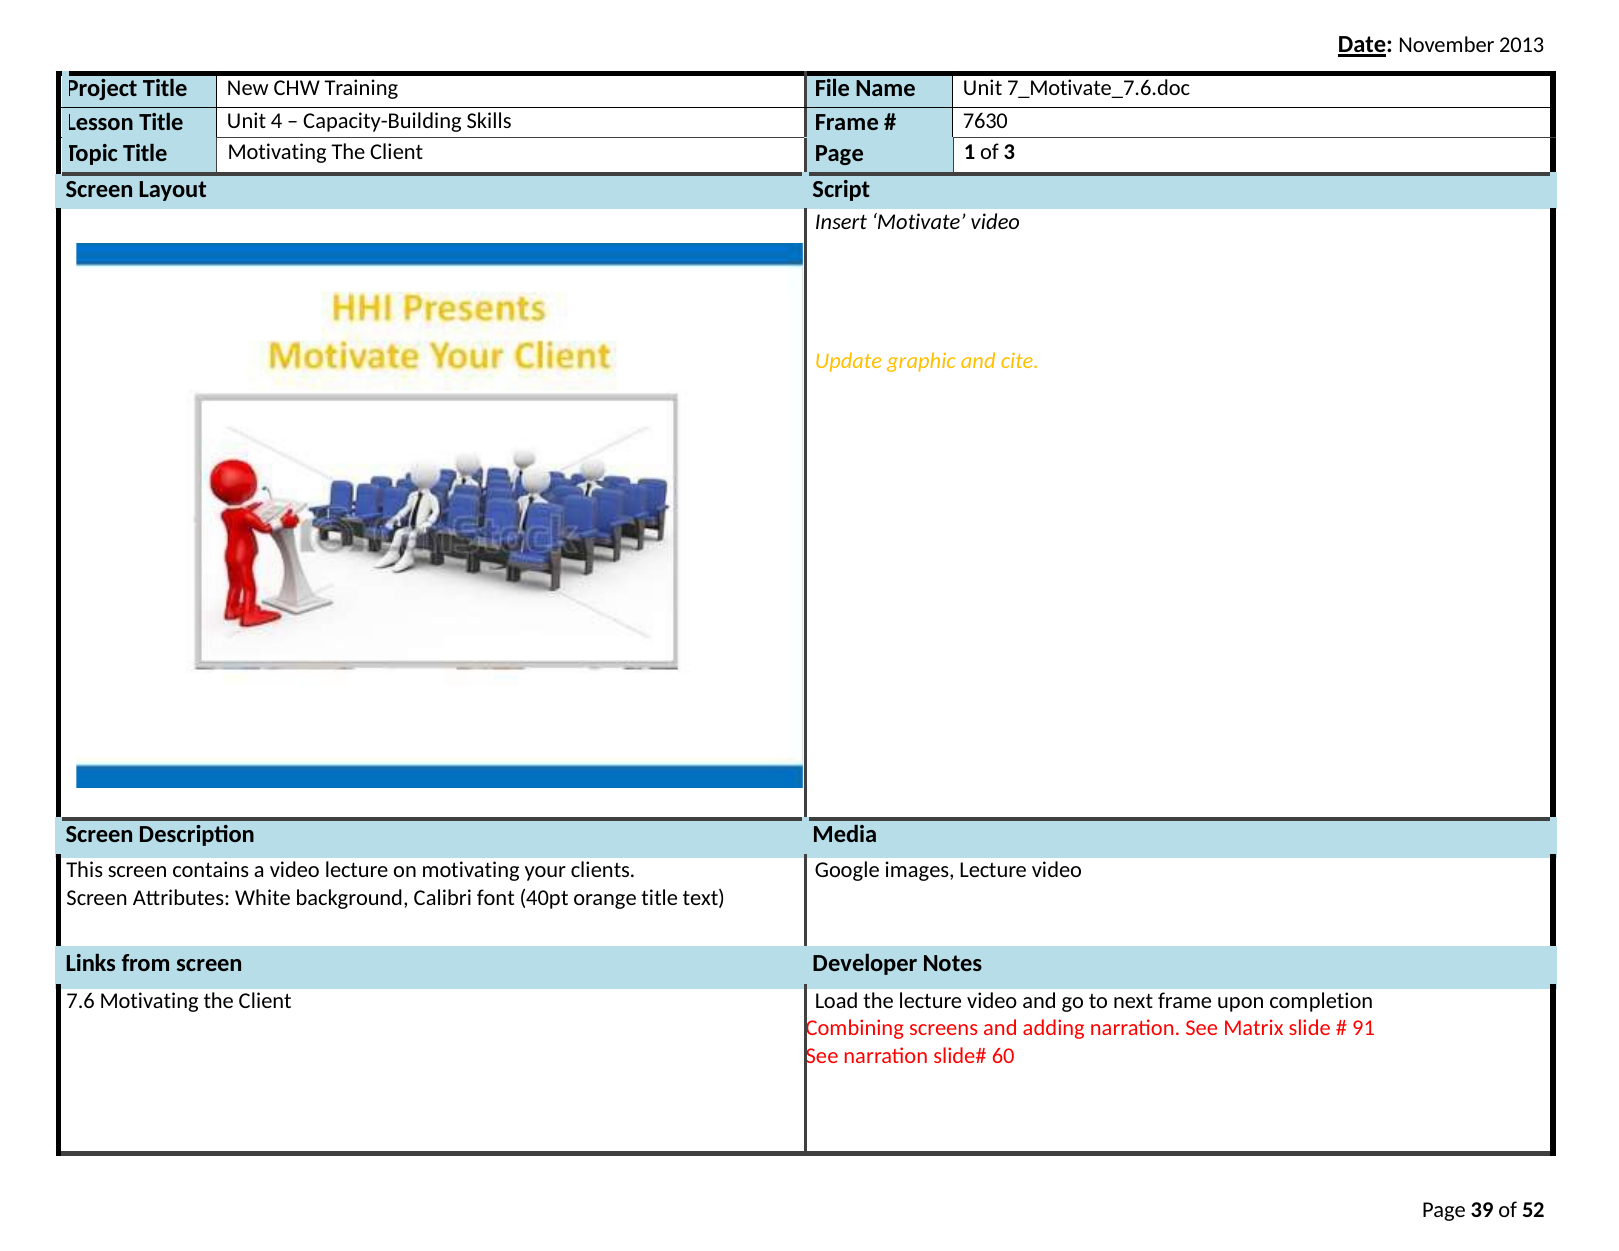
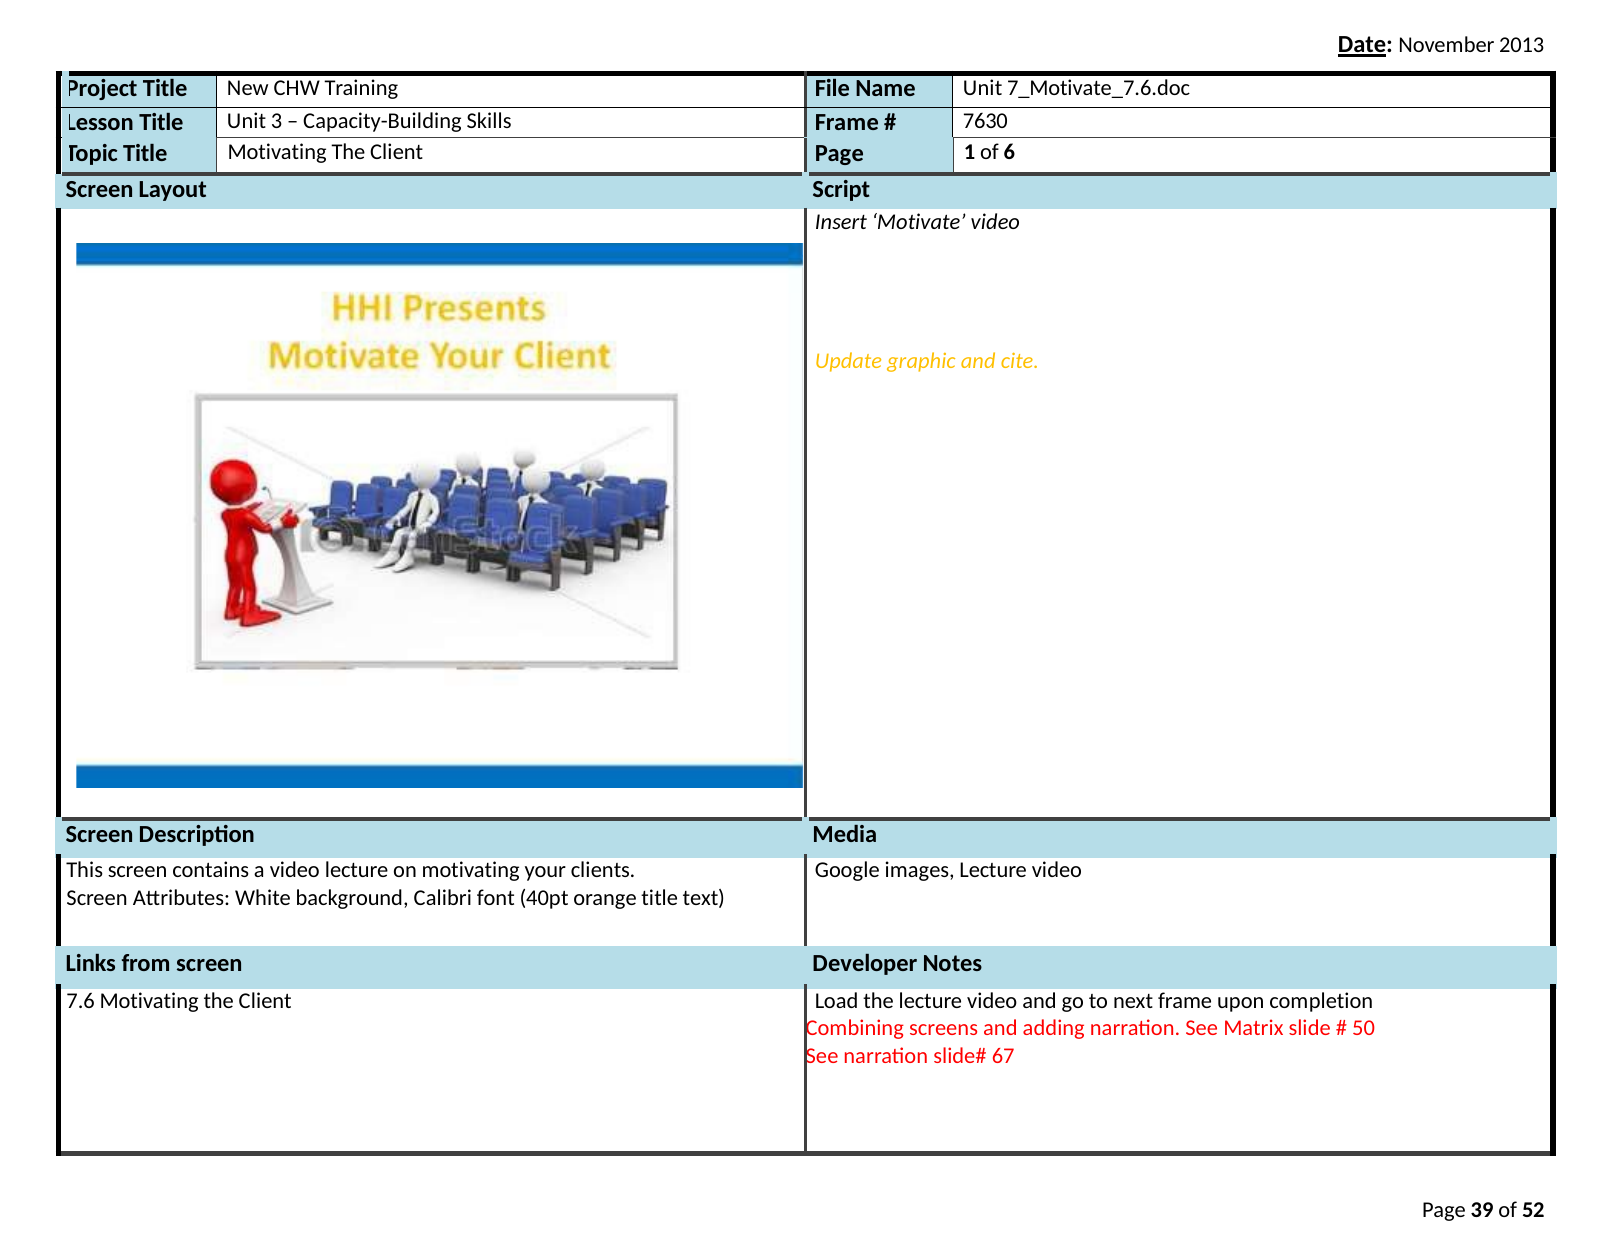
4: 4 -> 3
3: 3 -> 6
91: 91 -> 50
60: 60 -> 67
